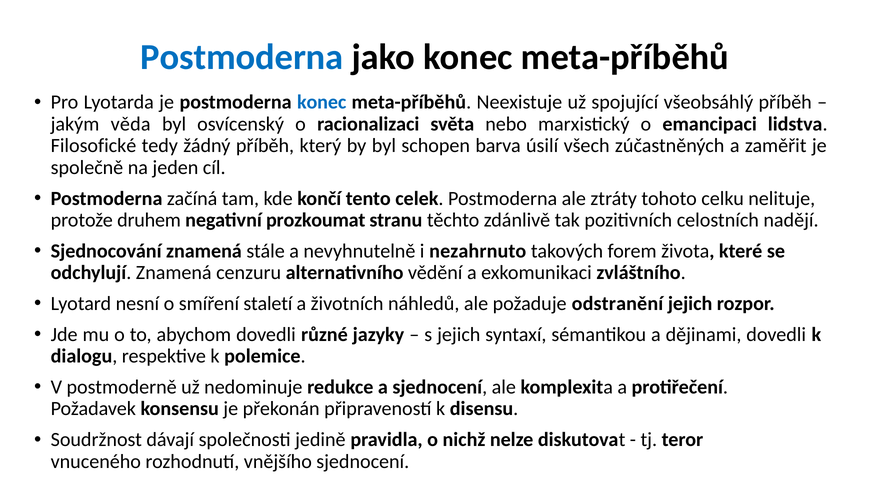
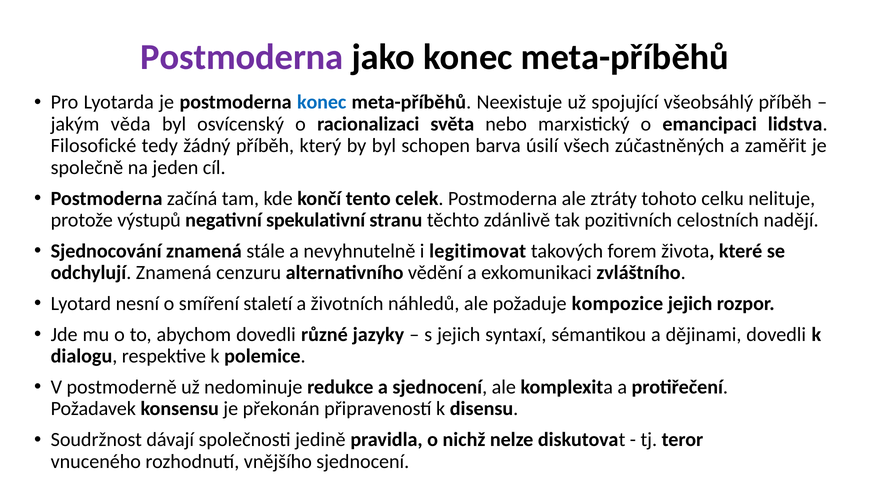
Postmoderna at (242, 57) colour: blue -> purple
druhem: druhem -> výstupů
prozkoumat: prozkoumat -> spekulativní
nezahrnuto: nezahrnuto -> legitimovat
odstranění: odstranění -> kompozice
